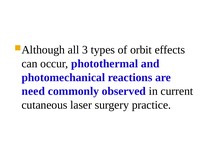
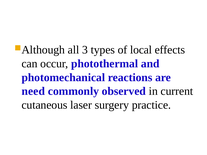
orbit: orbit -> local
